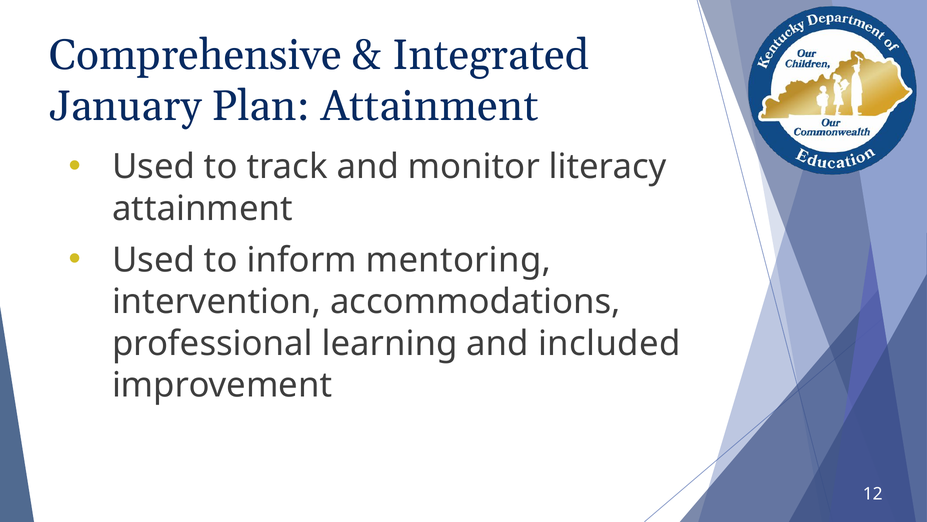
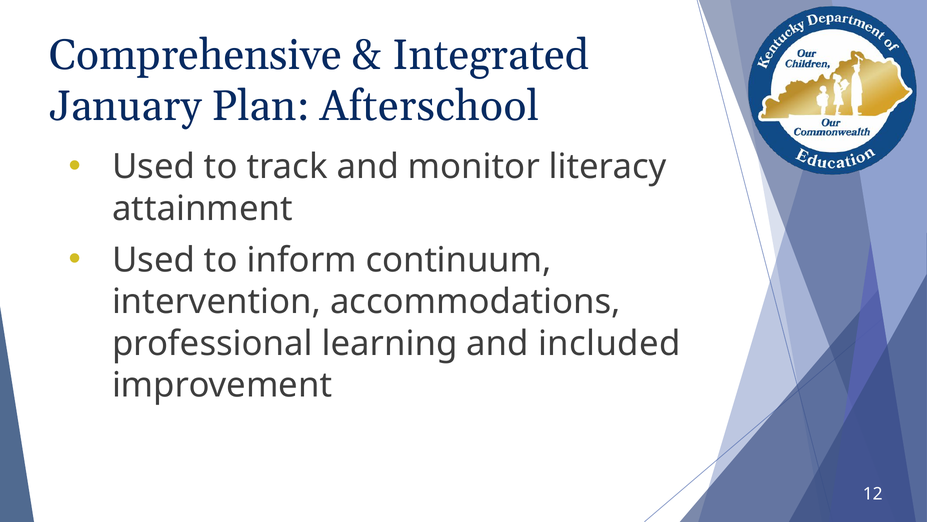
Plan Attainment: Attainment -> Afterschool
mentoring: mentoring -> continuum
